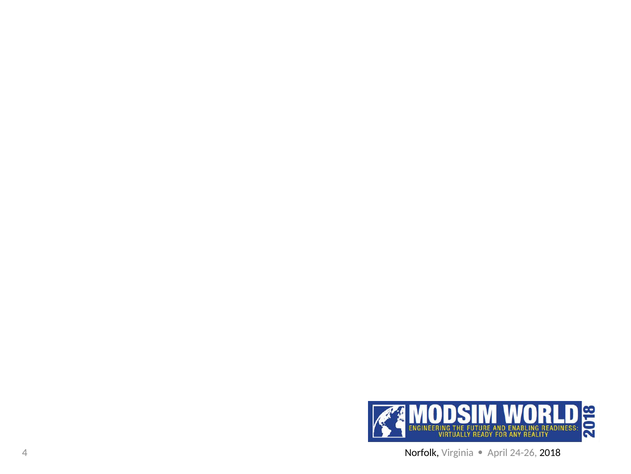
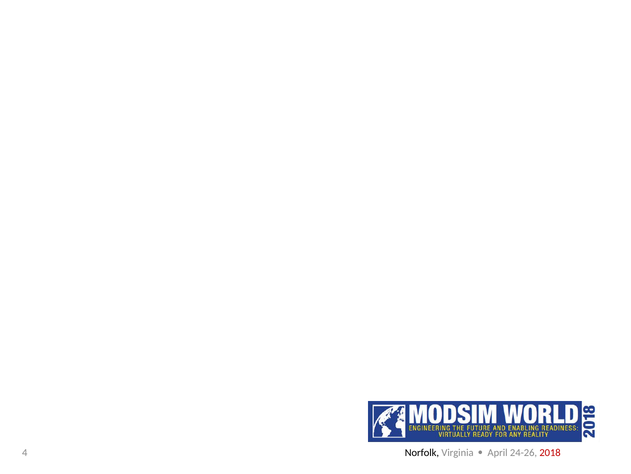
2018 colour: black -> red
